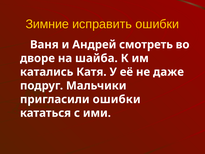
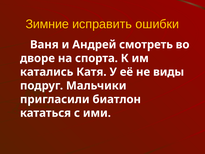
шайба: шайба -> спорта
даже: даже -> виды
пригласили ошибки: ошибки -> биатлон
